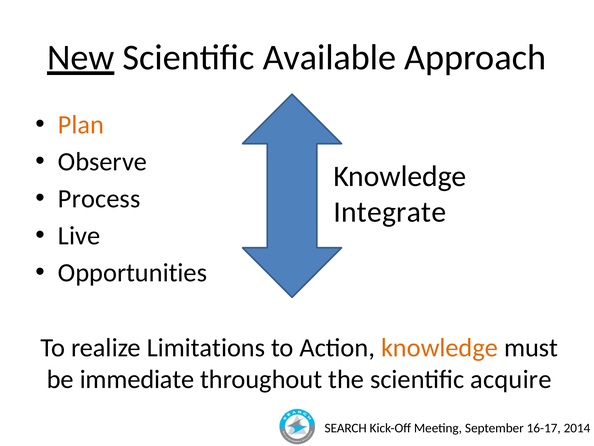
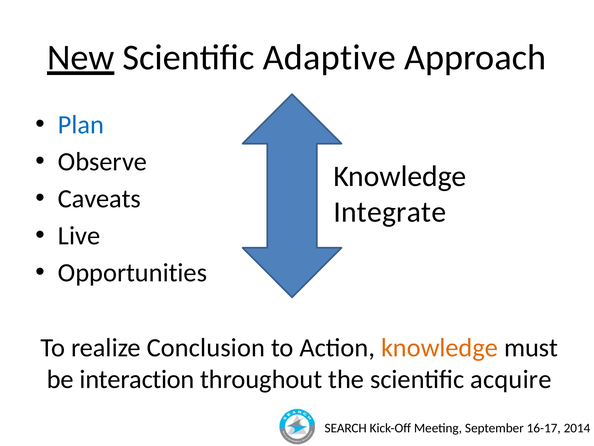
Available: Available -> Adaptive
Plan colour: orange -> blue
Process: Process -> Caveats
Limitations: Limitations -> Conclusion
immediate: immediate -> interaction
